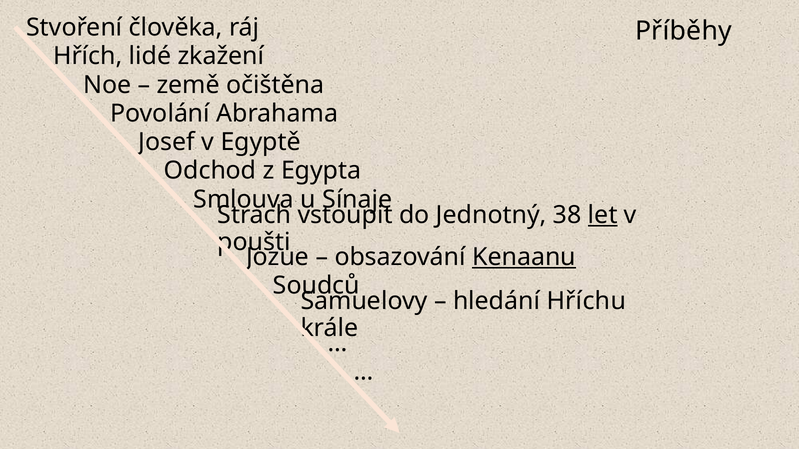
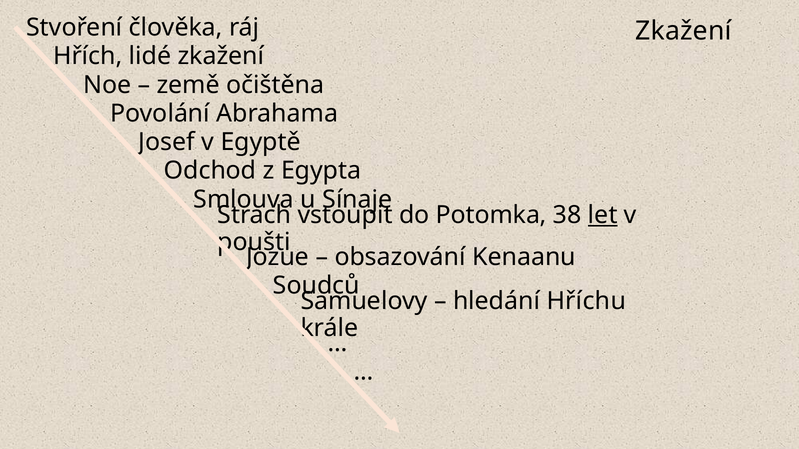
Příběhy at (683, 31): Příběhy -> Zkažení
Jednotný: Jednotný -> Potomka
Kenaanu underline: present -> none
